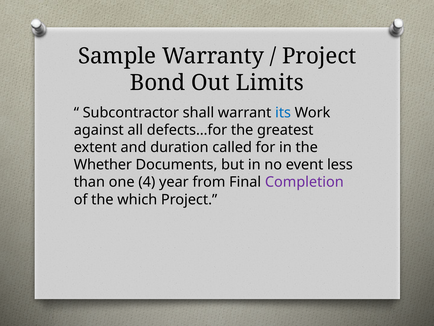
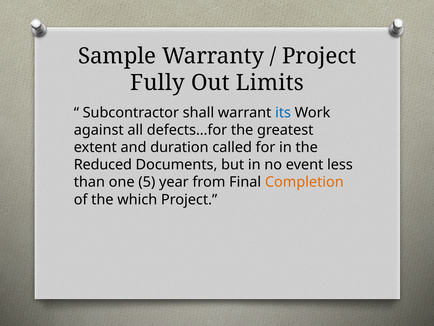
Bond: Bond -> Fully
Whether: Whether -> Reduced
4: 4 -> 5
Completion colour: purple -> orange
